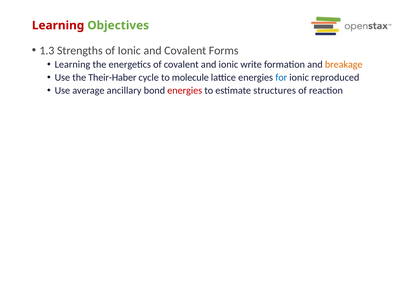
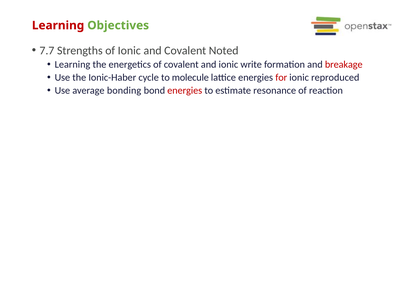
1.3: 1.3 -> 7.7
Forms: Forms -> Noted
breakage colour: orange -> red
Their-Haber: Their-Haber -> Ionic-Haber
for colour: blue -> red
ancillary: ancillary -> bonding
structures: structures -> resonance
